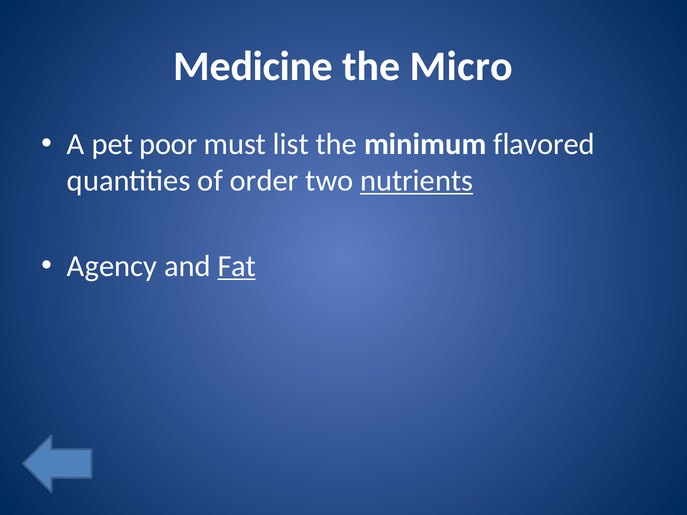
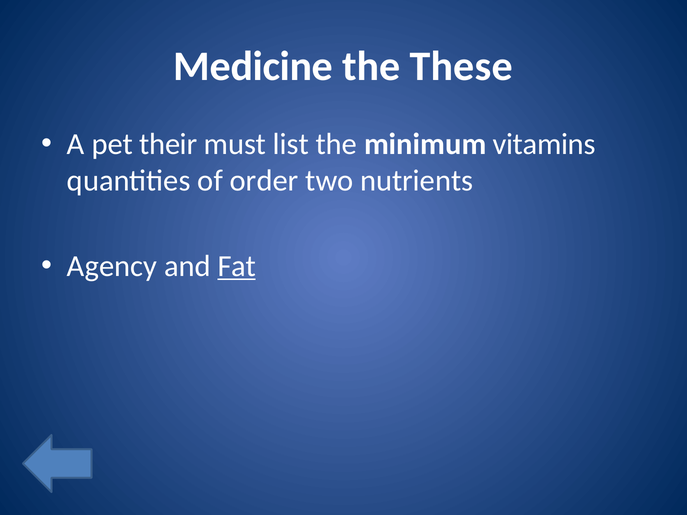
Micro: Micro -> These
poor: poor -> their
flavored: flavored -> vitamins
nutrients underline: present -> none
